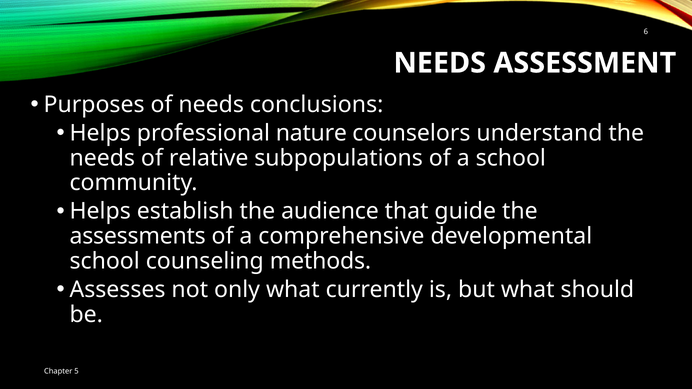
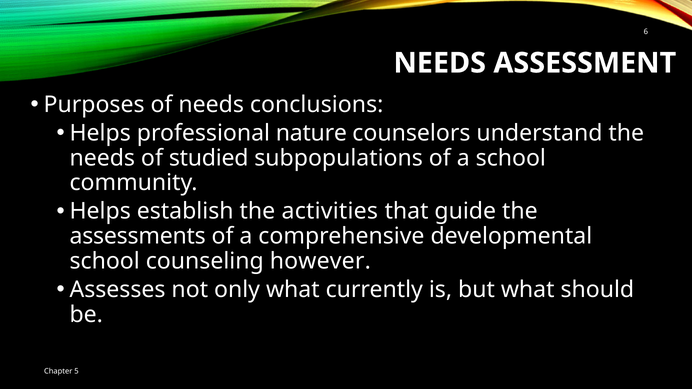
relative: relative -> studied
audience: audience -> activities
methods: methods -> however
